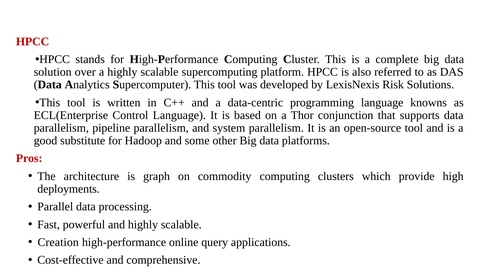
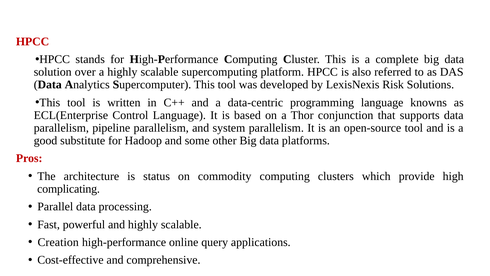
graph: graph -> status
deployments: deployments -> complicating
